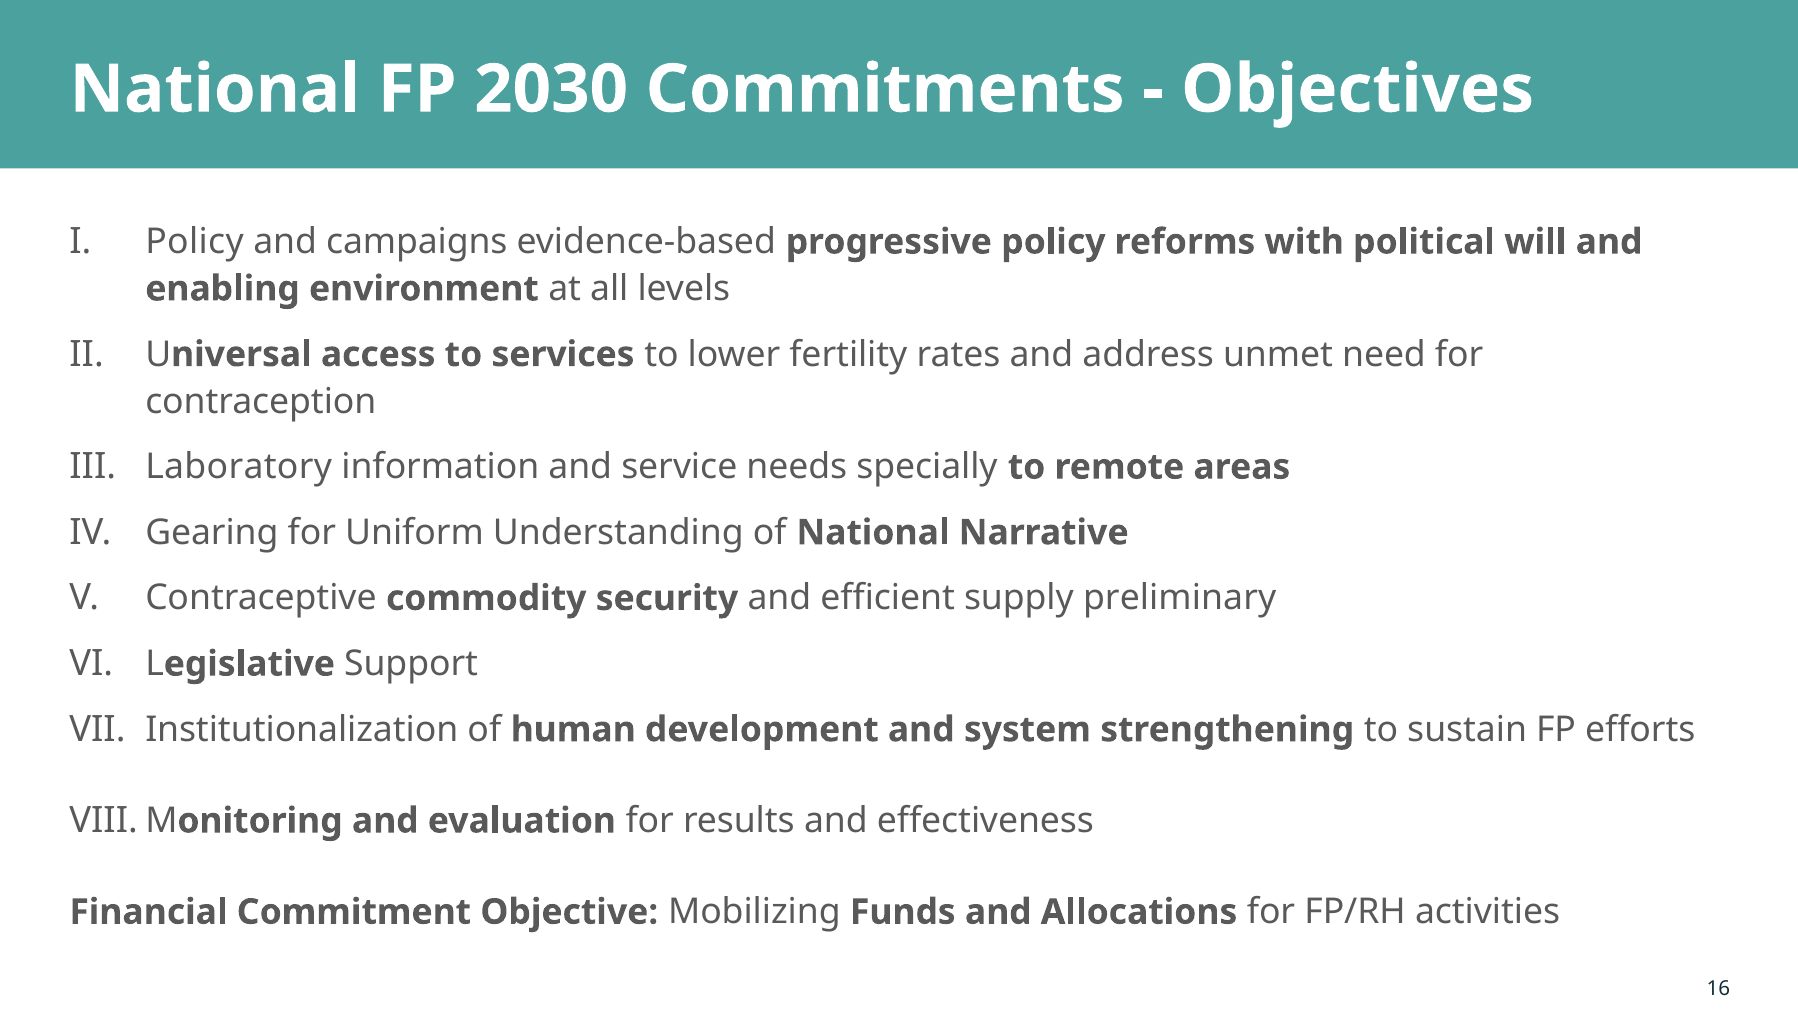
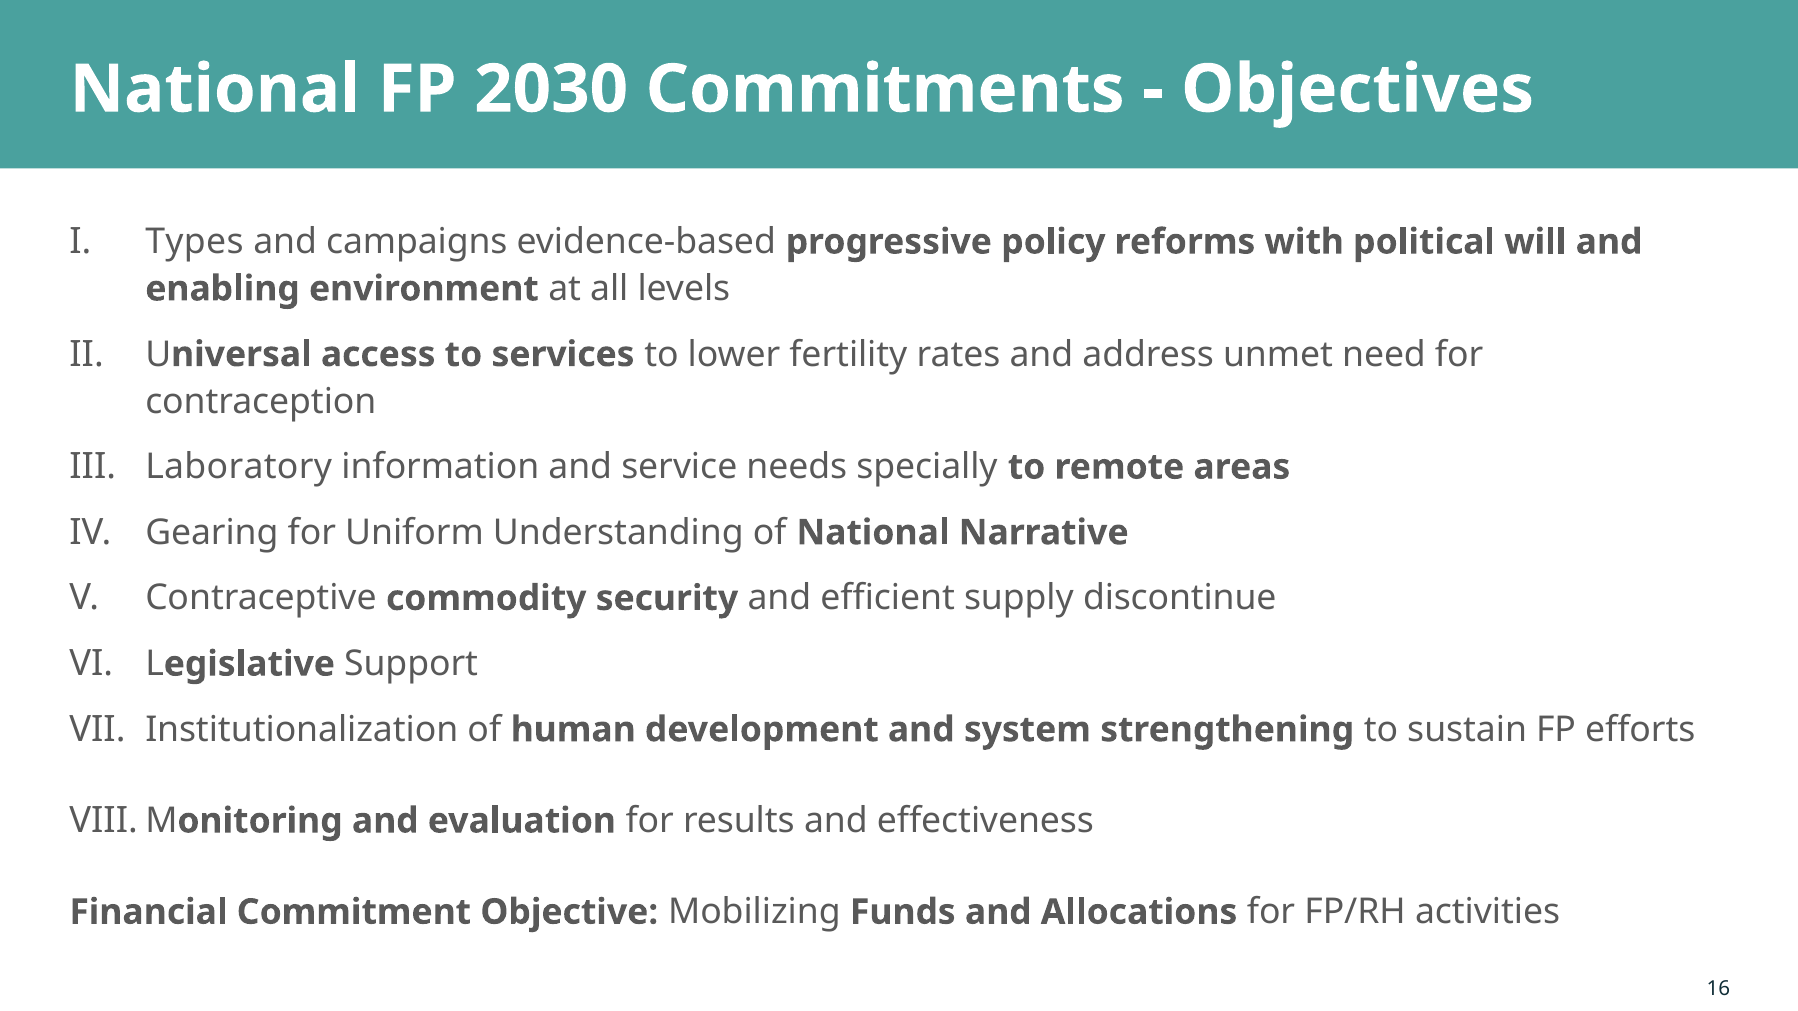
Policy at (194, 242): Policy -> Types
preliminary: preliminary -> discontinue
